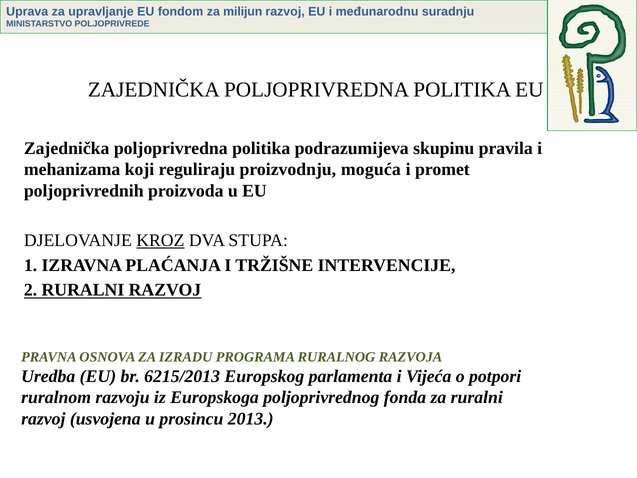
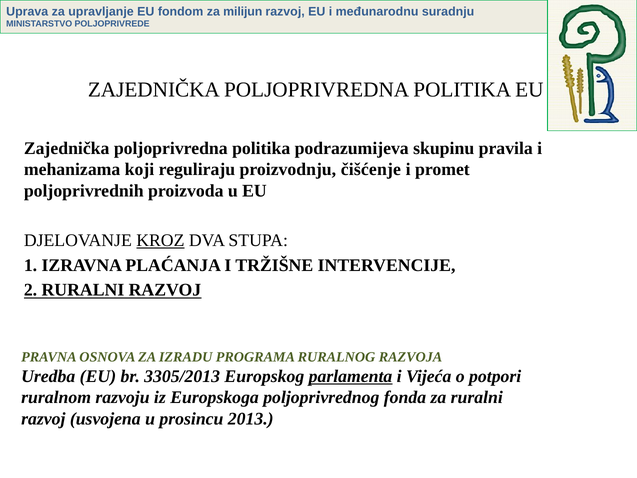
moguća: moguća -> čišćenje
6215/2013: 6215/2013 -> 3305/2013
parlamenta underline: none -> present
